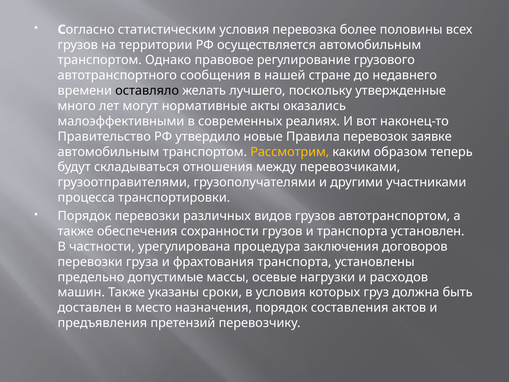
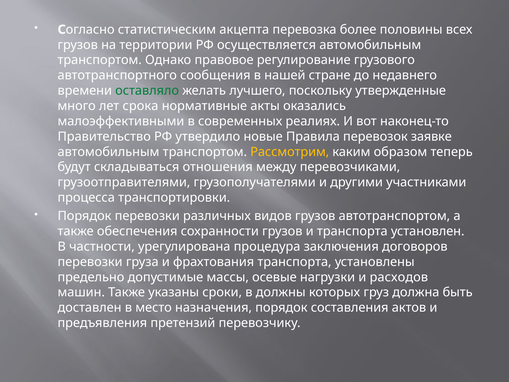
статистическим условия: условия -> акцепта
оставляло colour: black -> green
могут: могут -> срока
в условия: условия -> должны
